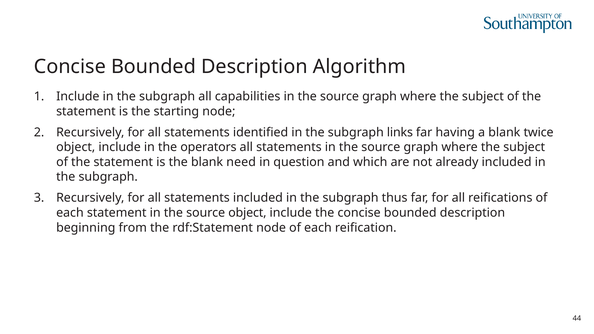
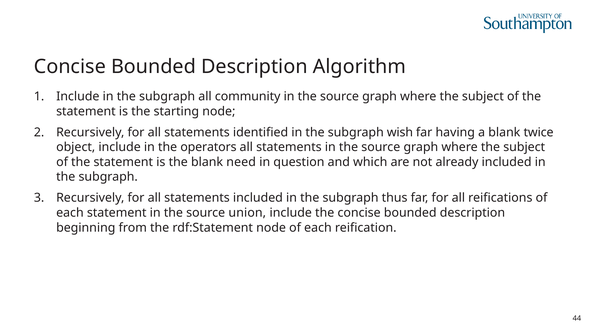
capabilities: capabilities -> community
links: links -> wish
source object: object -> union
